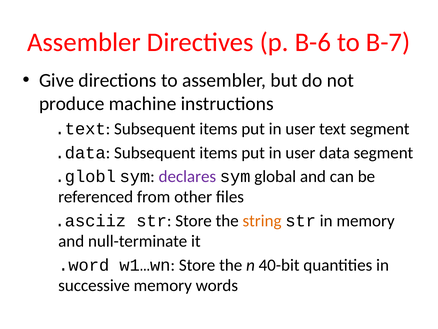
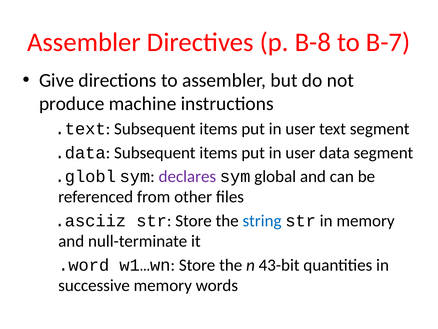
B-6: B-6 -> B-8
string colour: orange -> blue
40-bit: 40-bit -> 43-bit
